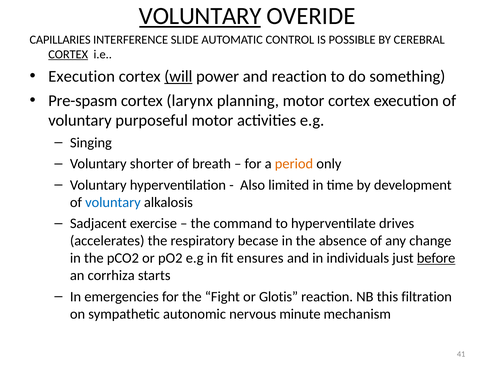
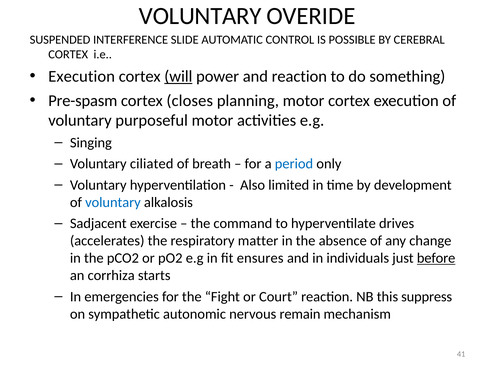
VOLUNTARY at (200, 16) underline: present -> none
CAPILLARIES: CAPILLARIES -> SUSPENDED
CORTEX at (68, 54) underline: present -> none
larynx: larynx -> closes
shorter: shorter -> ciliated
period colour: orange -> blue
becase: becase -> matter
Glotis: Glotis -> Court
filtration: filtration -> suppress
minute: minute -> remain
